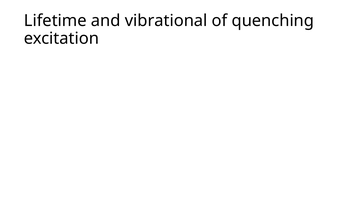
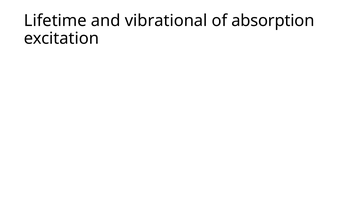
quenching: quenching -> absorption
